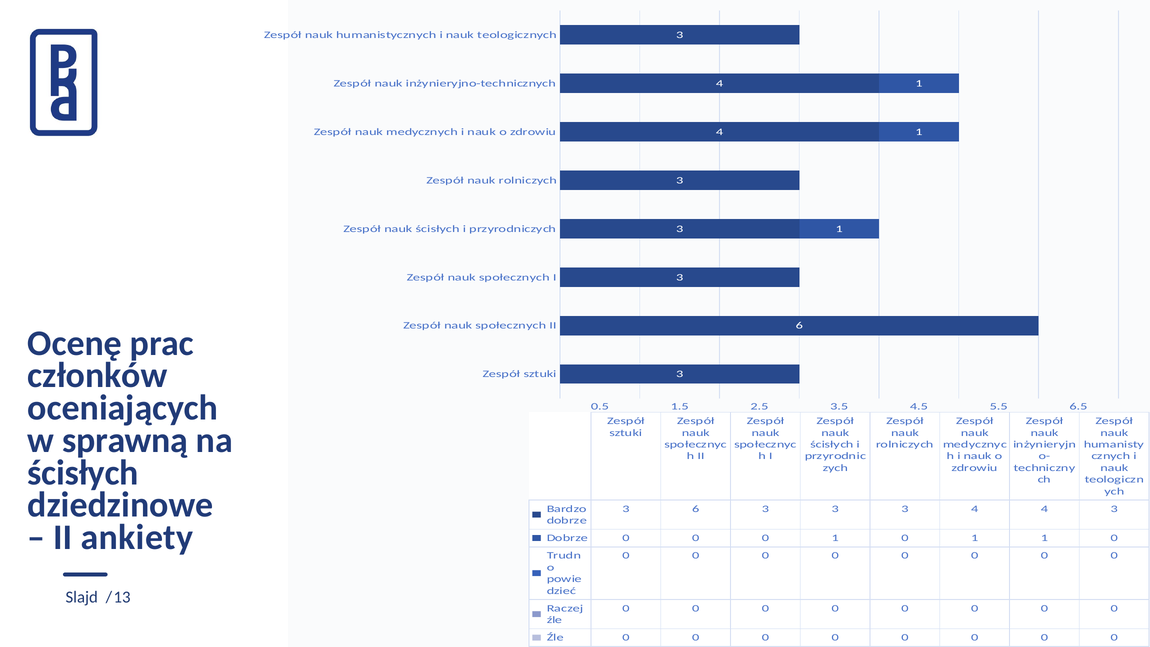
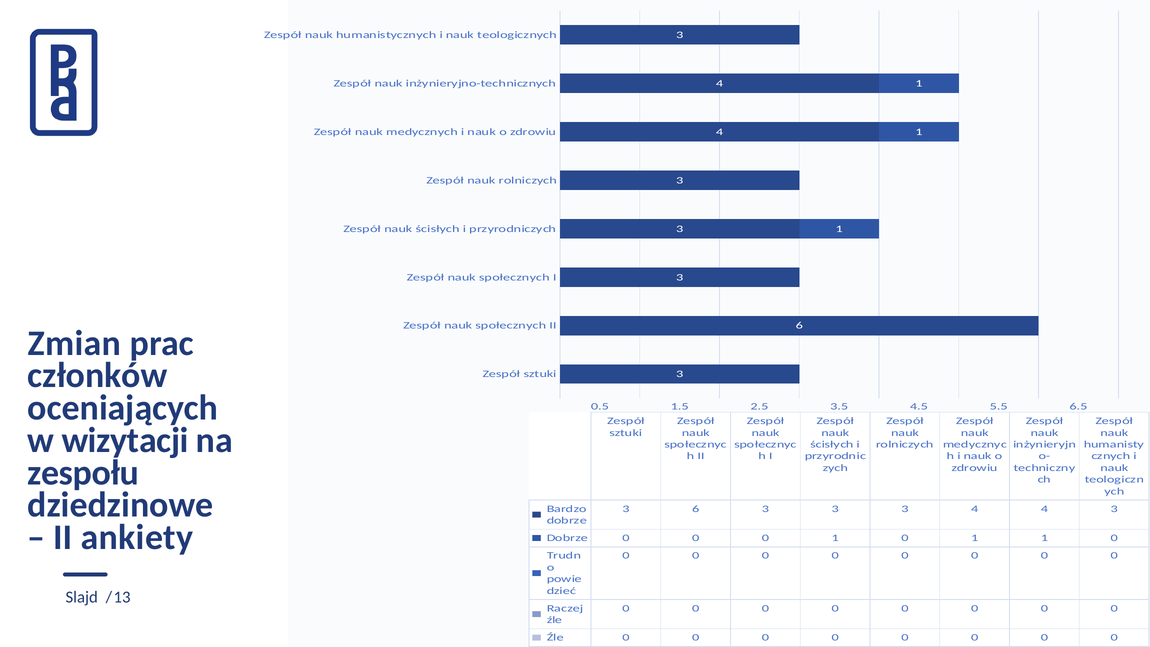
Ocenę: Ocenę -> Zmian
sprawną: sprawną -> wizytacji
ścisłych at (83, 473): ścisłych -> zespołu
